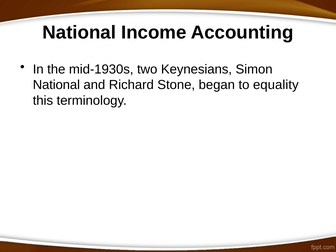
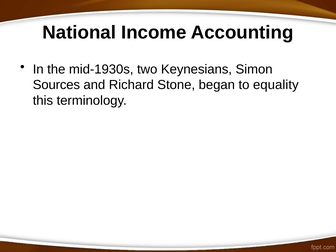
National at (56, 85): National -> Sources
